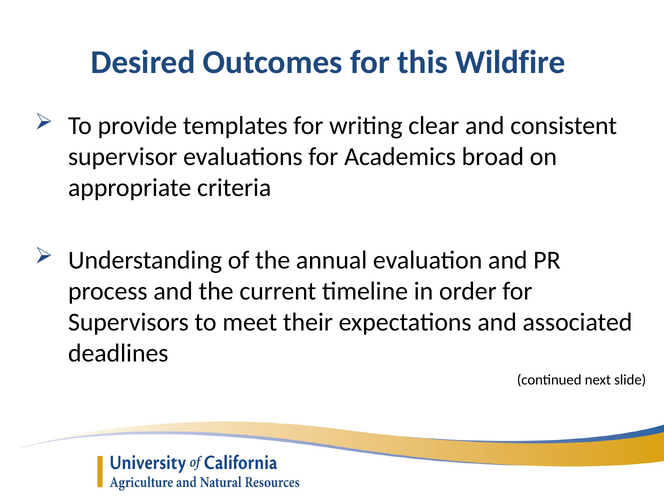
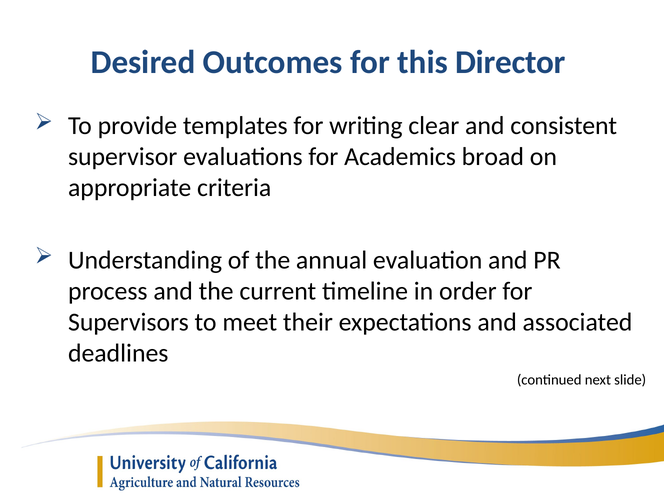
Wildfire: Wildfire -> Director
